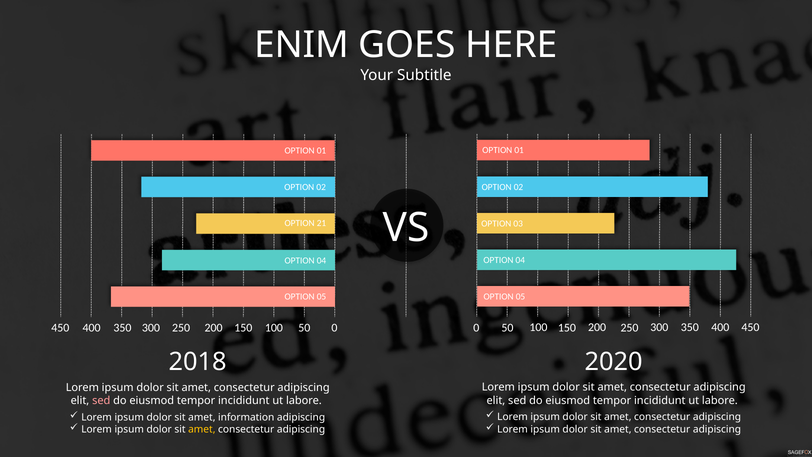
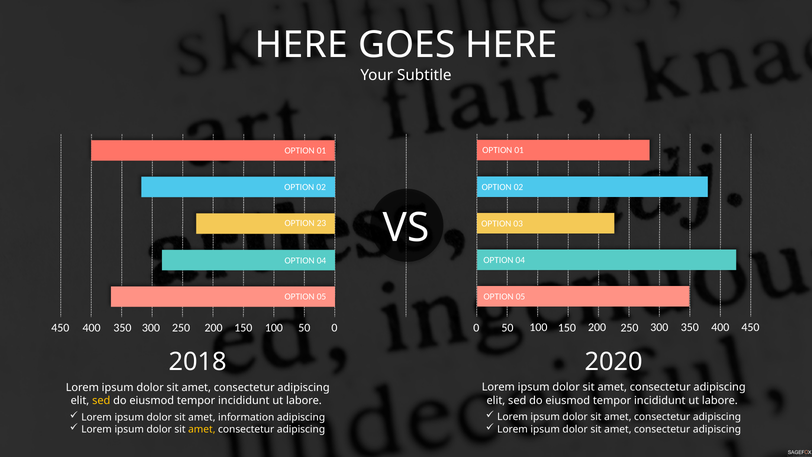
ENIM at (302, 45): ENIM -> HERE
21: 21 -> 23
sed at (101, 401) colour: pink -> yellow
